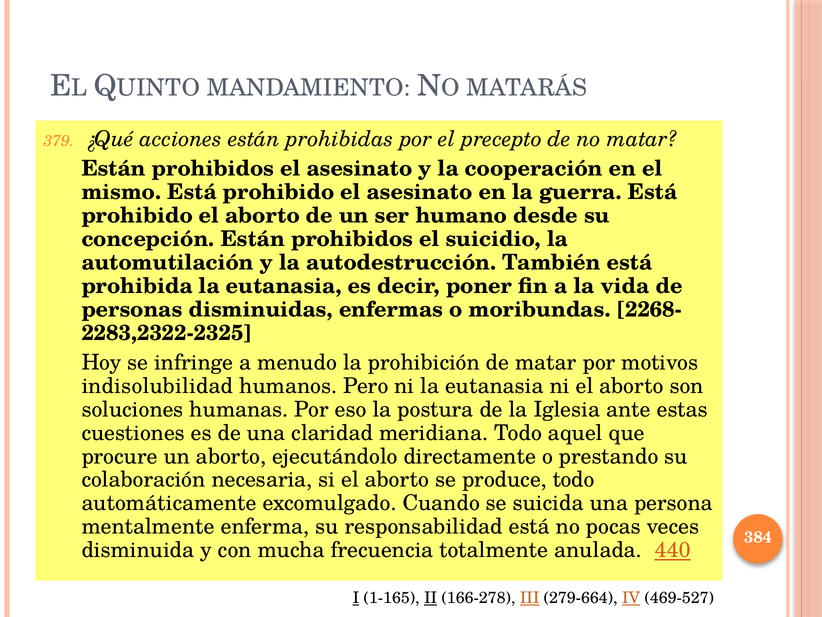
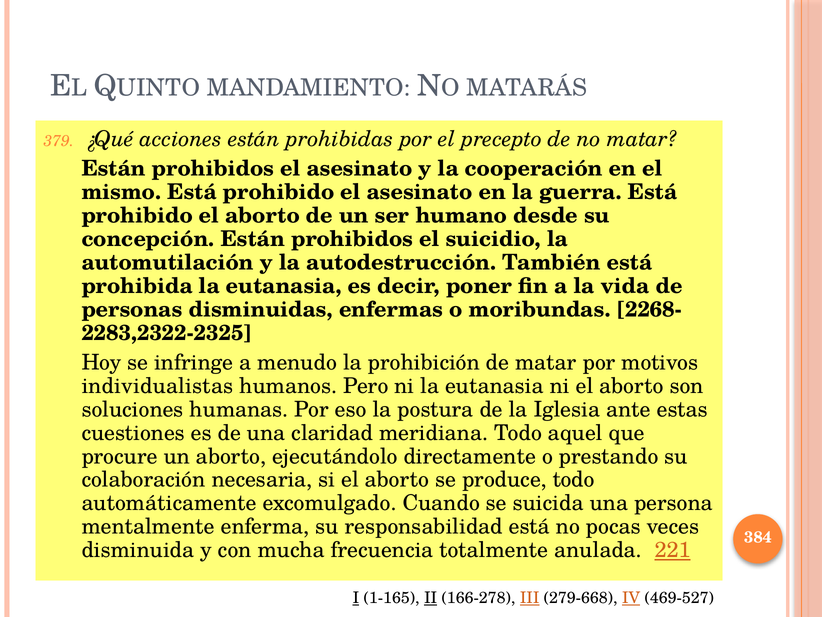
indisolubilidad: indisolubilidad -> individualistas
440: 440 -> 221
279-664: 279-664 -> 279-668
